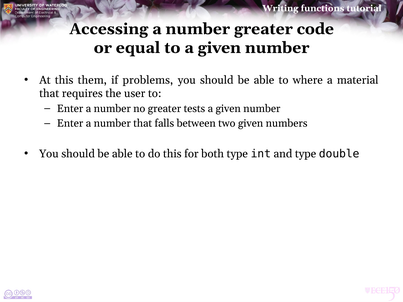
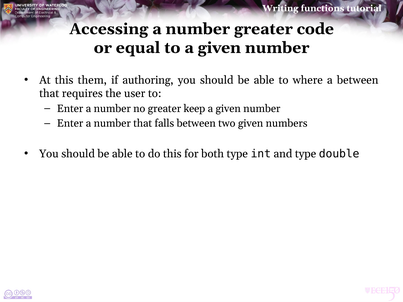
problems: problems -> authoring
a material: material -> between
tests: tests -> keep
